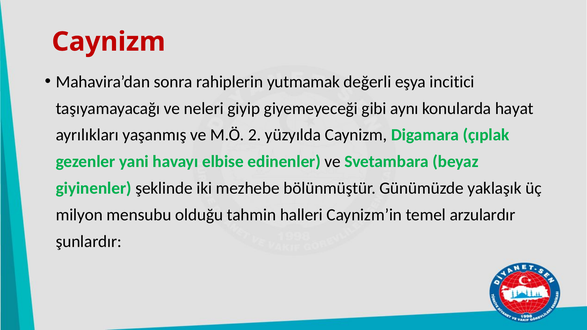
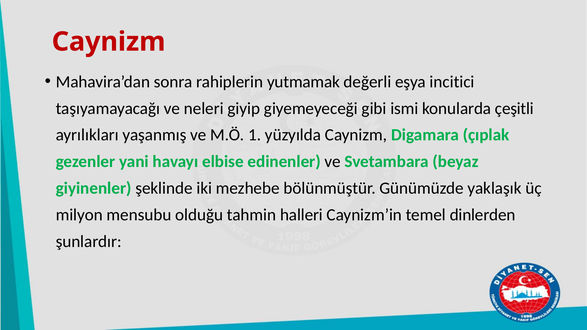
aynı: aynı -> ismi
hayat: hayat -> çeşitli
2: 2 -> 1
arzulardır: arzulardır -> dinlerden
